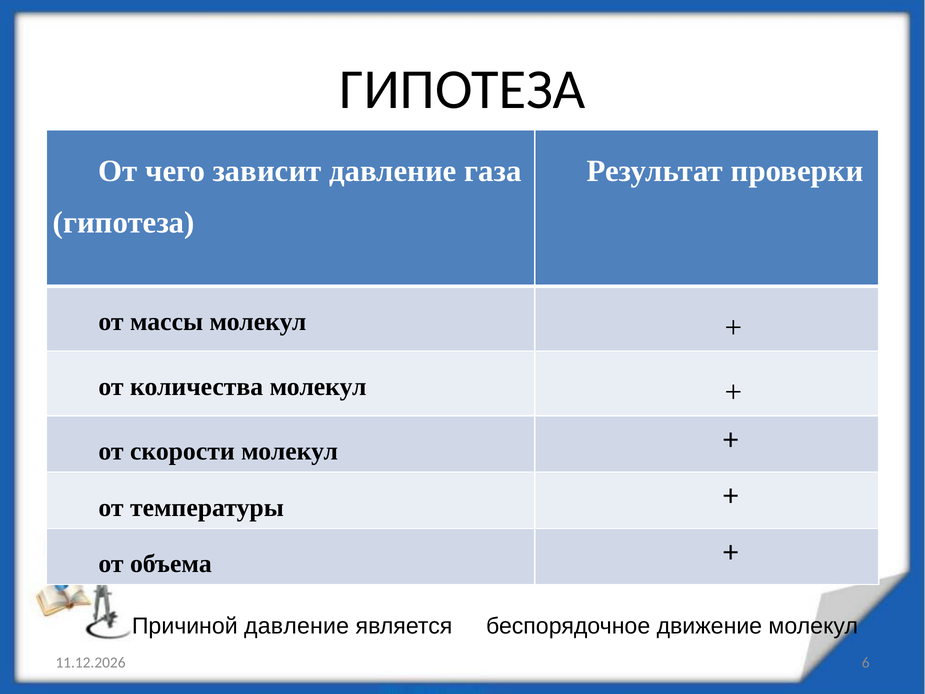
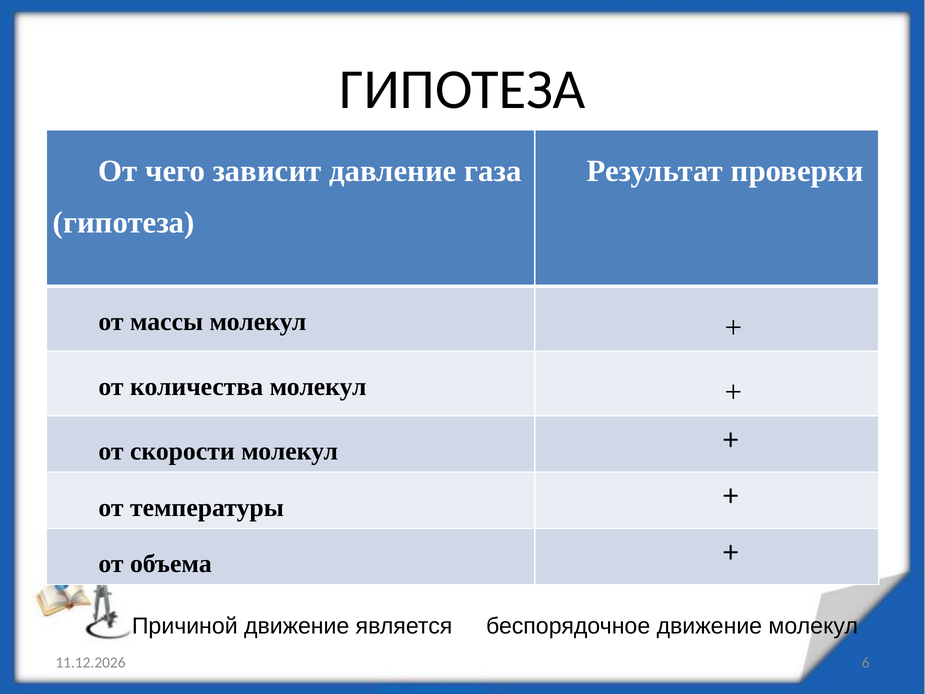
Причиной давление: давление -> движение
